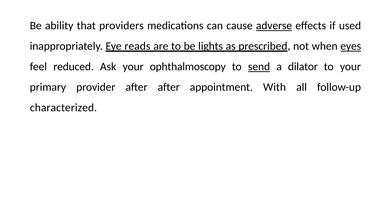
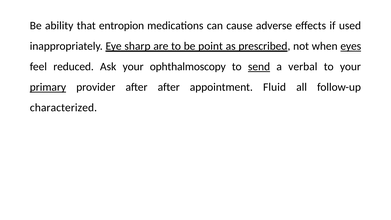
providers: providers -> entropion
adverse underline: present -> none
reads: reads -> sharp
lights: lights -> point
dilator: dilator -> verbal
primary underline: none -> present
With: With -> Fluid
